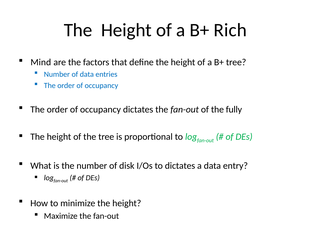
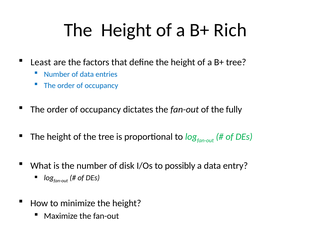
Mind: Mind -> Least
to dictates: dictates -> possibly
